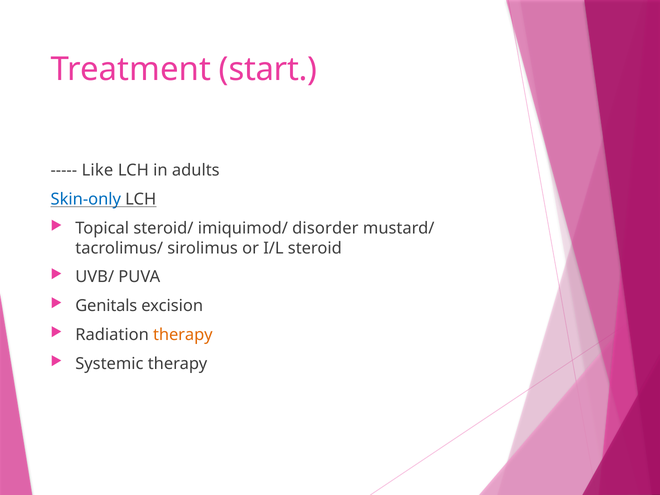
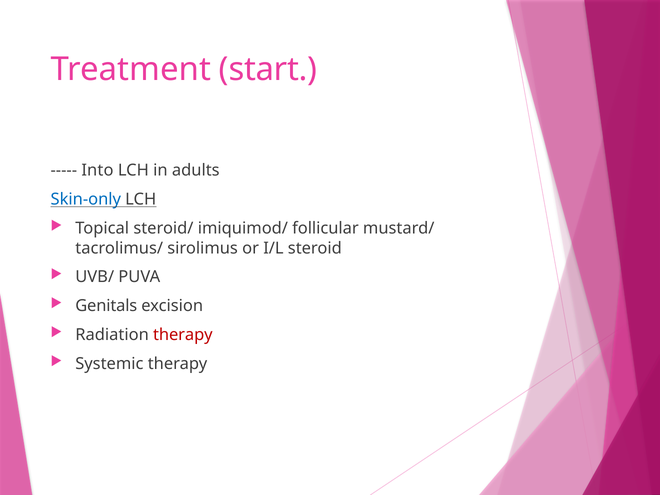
Like: Like -> Into
disorder: disorder -> follicular
therapy at (183, 335) colour: orange -> red
